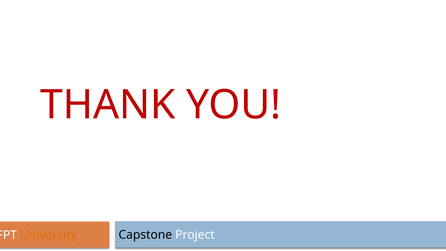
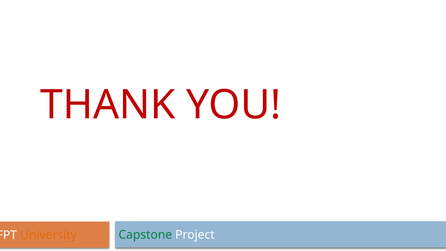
Capstone colour: black -> green
